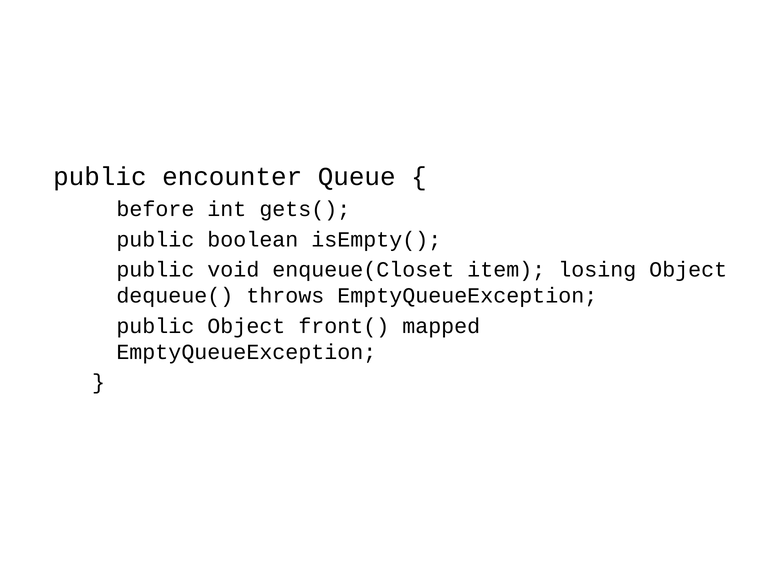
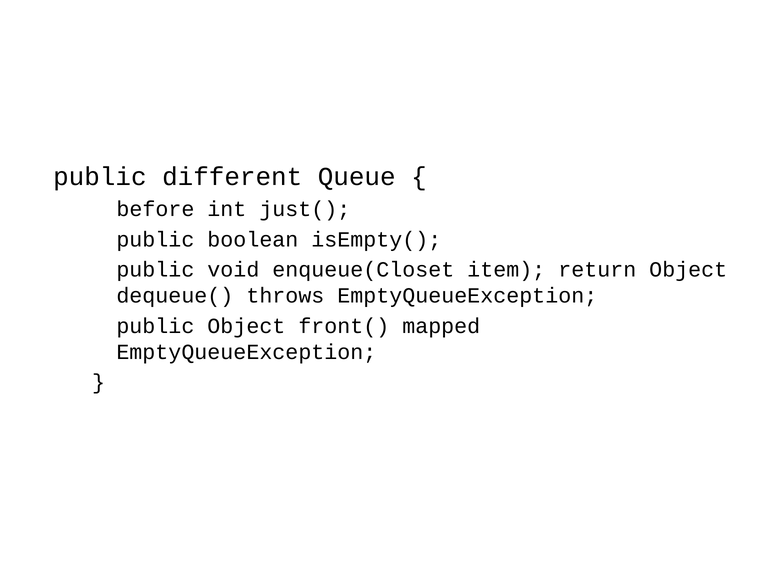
encounter: encounter -> different
gets(: gets( -> just(
losing: losing -> return
